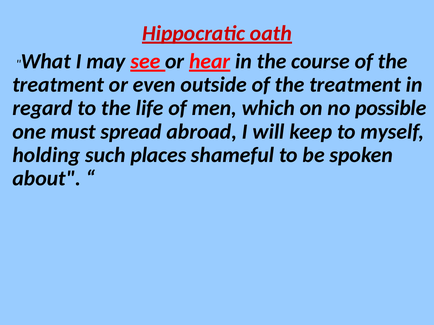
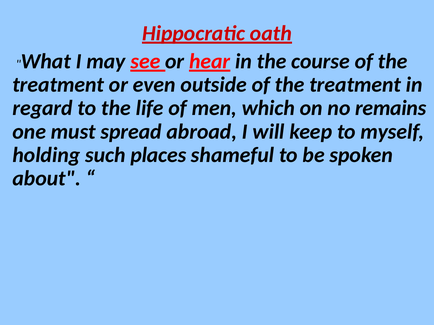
possible: possible -> remains
